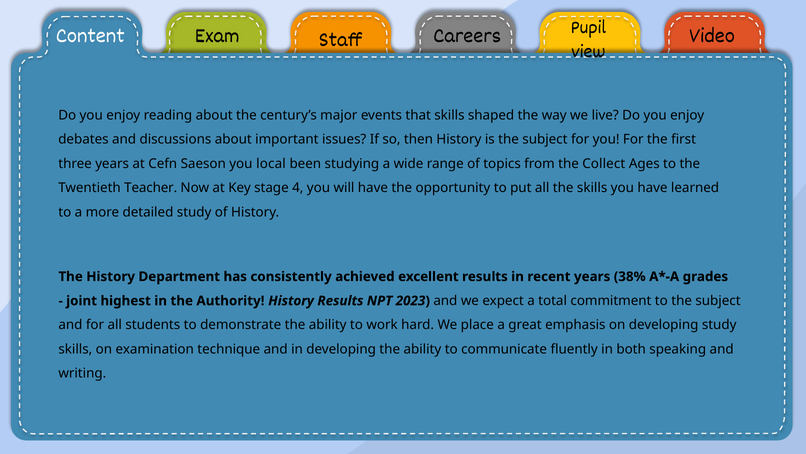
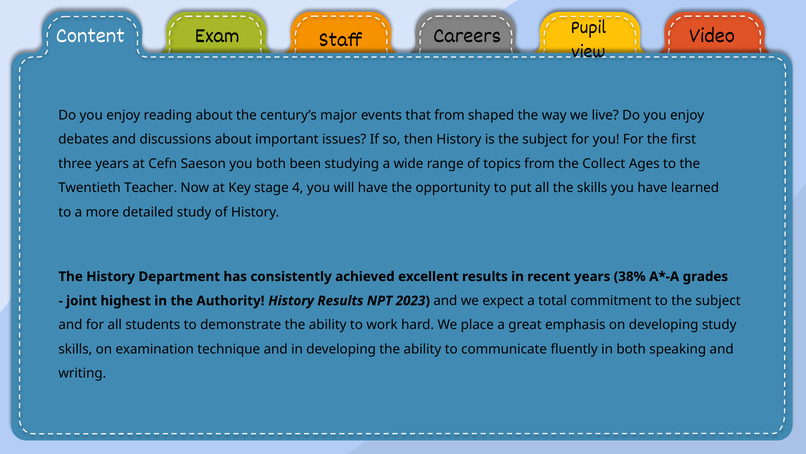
that skills: skills -> from
you local: local -> both
